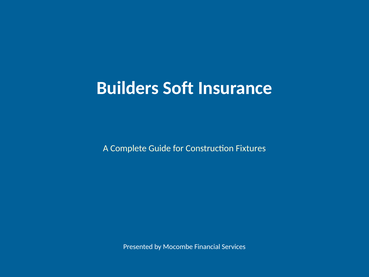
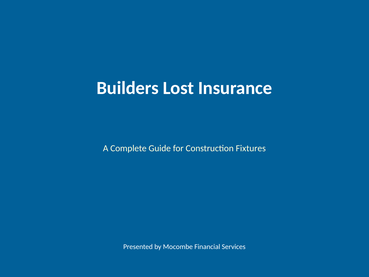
Soft: Soft -> Lost
